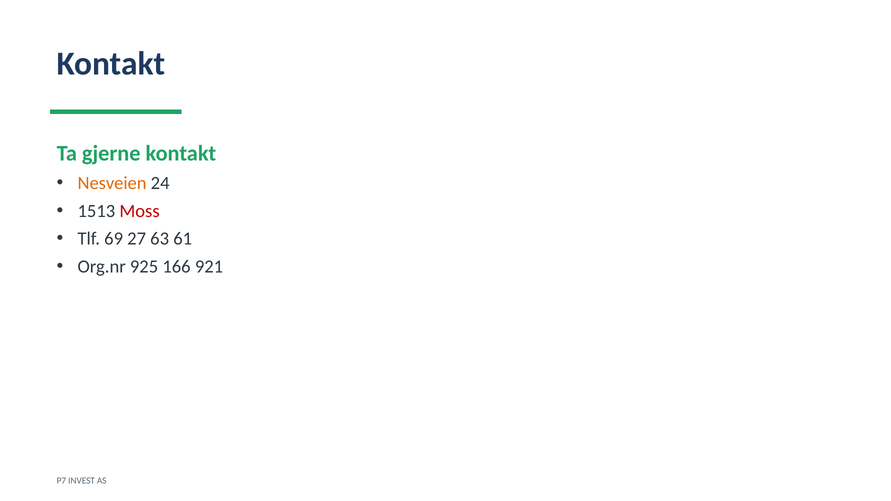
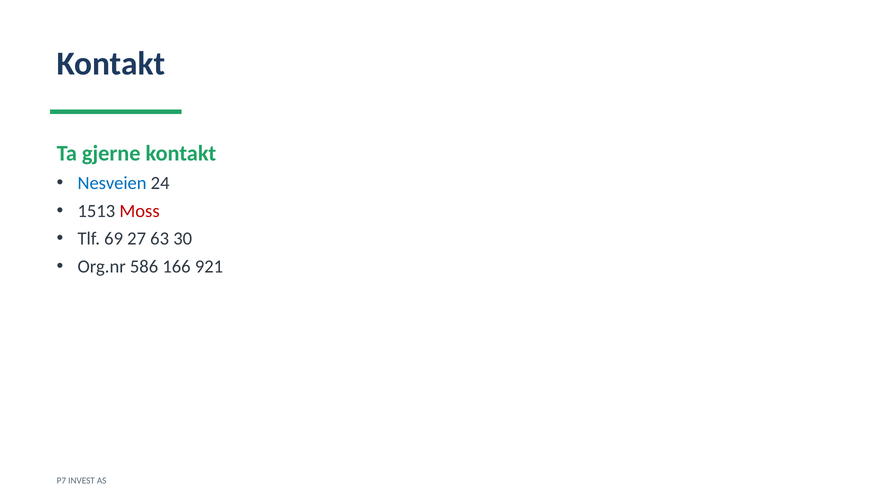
Nesveien colour: orange -> blue
61: 61 -> 30
925: 925 -> 586
